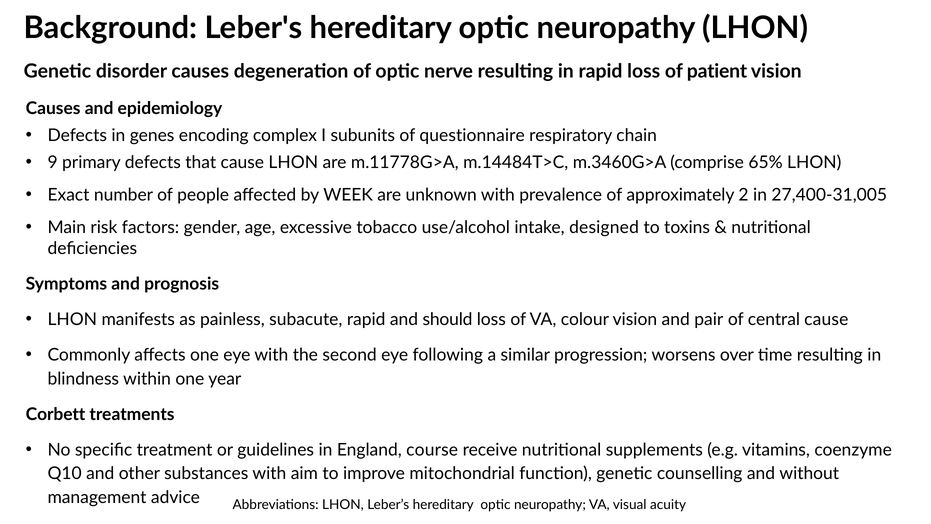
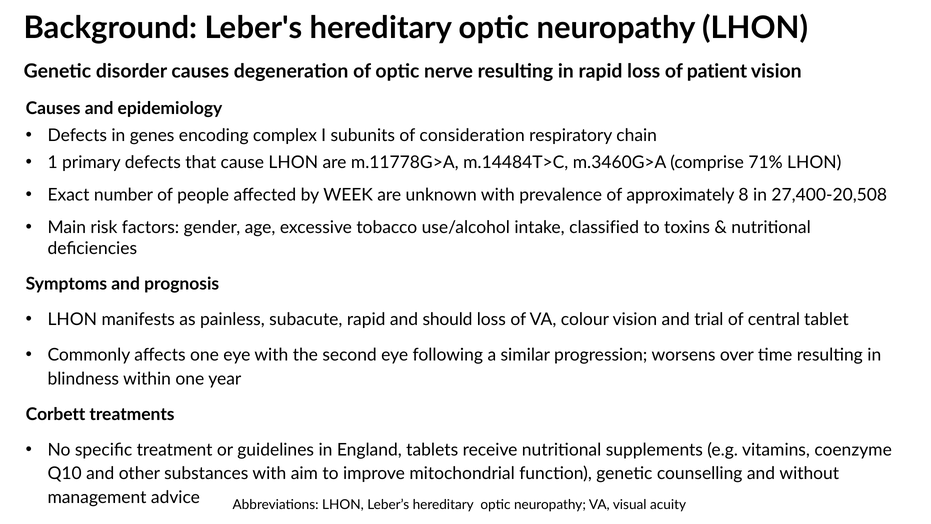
questionnaire: questionnaire -> consideration
9: 9 -> 1
65%: 65% -> 71%
2: 2 -> 8
27,400-31,005: 27,400-31,005 -> 27,400-20,508
designed: designed -> classified
pair: pair -> trial
central cause: cause -> tablet
course: course -> tablets
